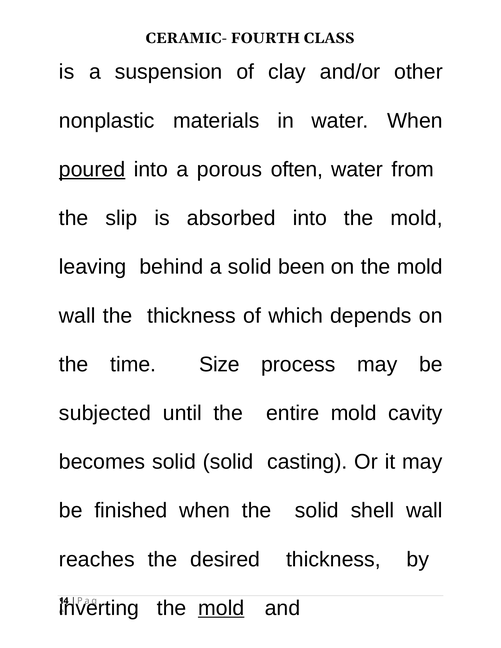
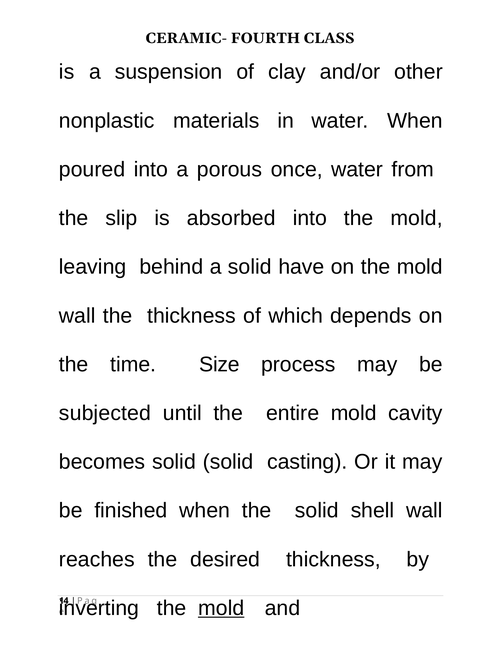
poured underline: present -> none
often: often -> once
been: been -> have
